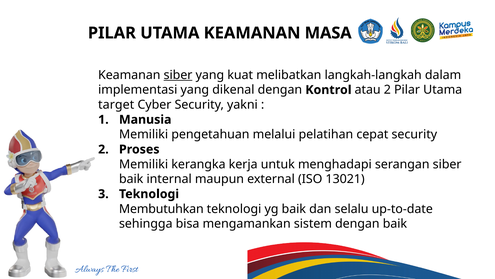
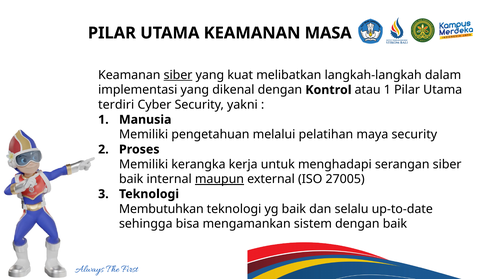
atau 2: 2 -> 1
target: target -> terdiri
cepat: cepat -> maya
maupun underline: none -> present
13021: 13021 -> 27005
